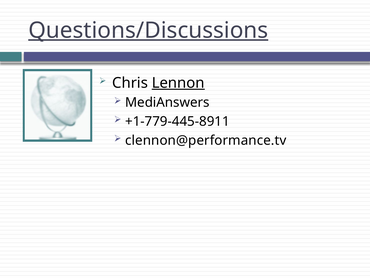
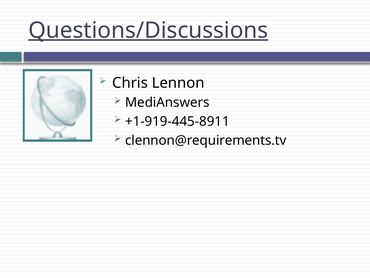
Lennon underline: present -> none
+1-779-445-8911: +1-779-445-8911 -> +1-919-445-8911
clennon@performance.tv: clennon@performance.tv -> clennon@requirements.tv
